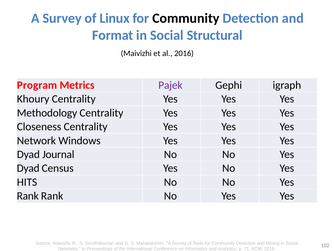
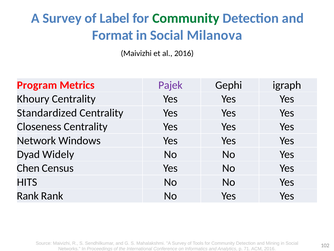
Linux: Linux -> Label
Community at (186, 18) colour: black -> green
Structural: Structural -> Milanova
Methodology: Methodology -> Standardized
Journal: Journal -> Widely
Dyad at (28, 168): Dyad -> Chen
